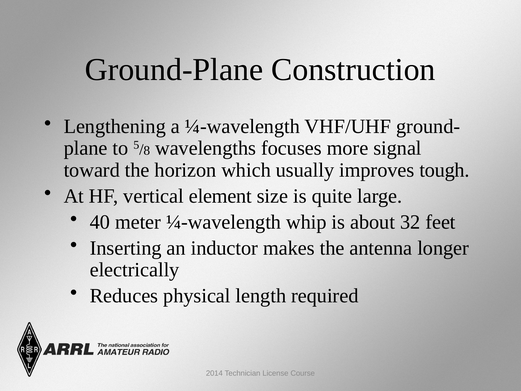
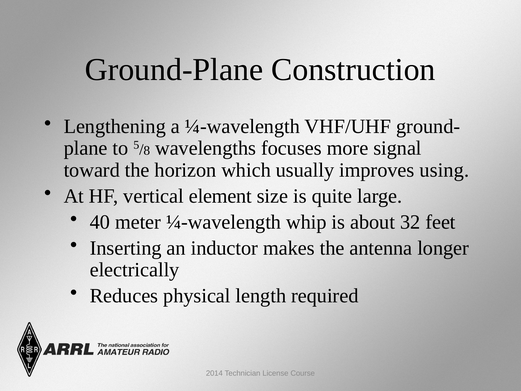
tough: tough -> using
